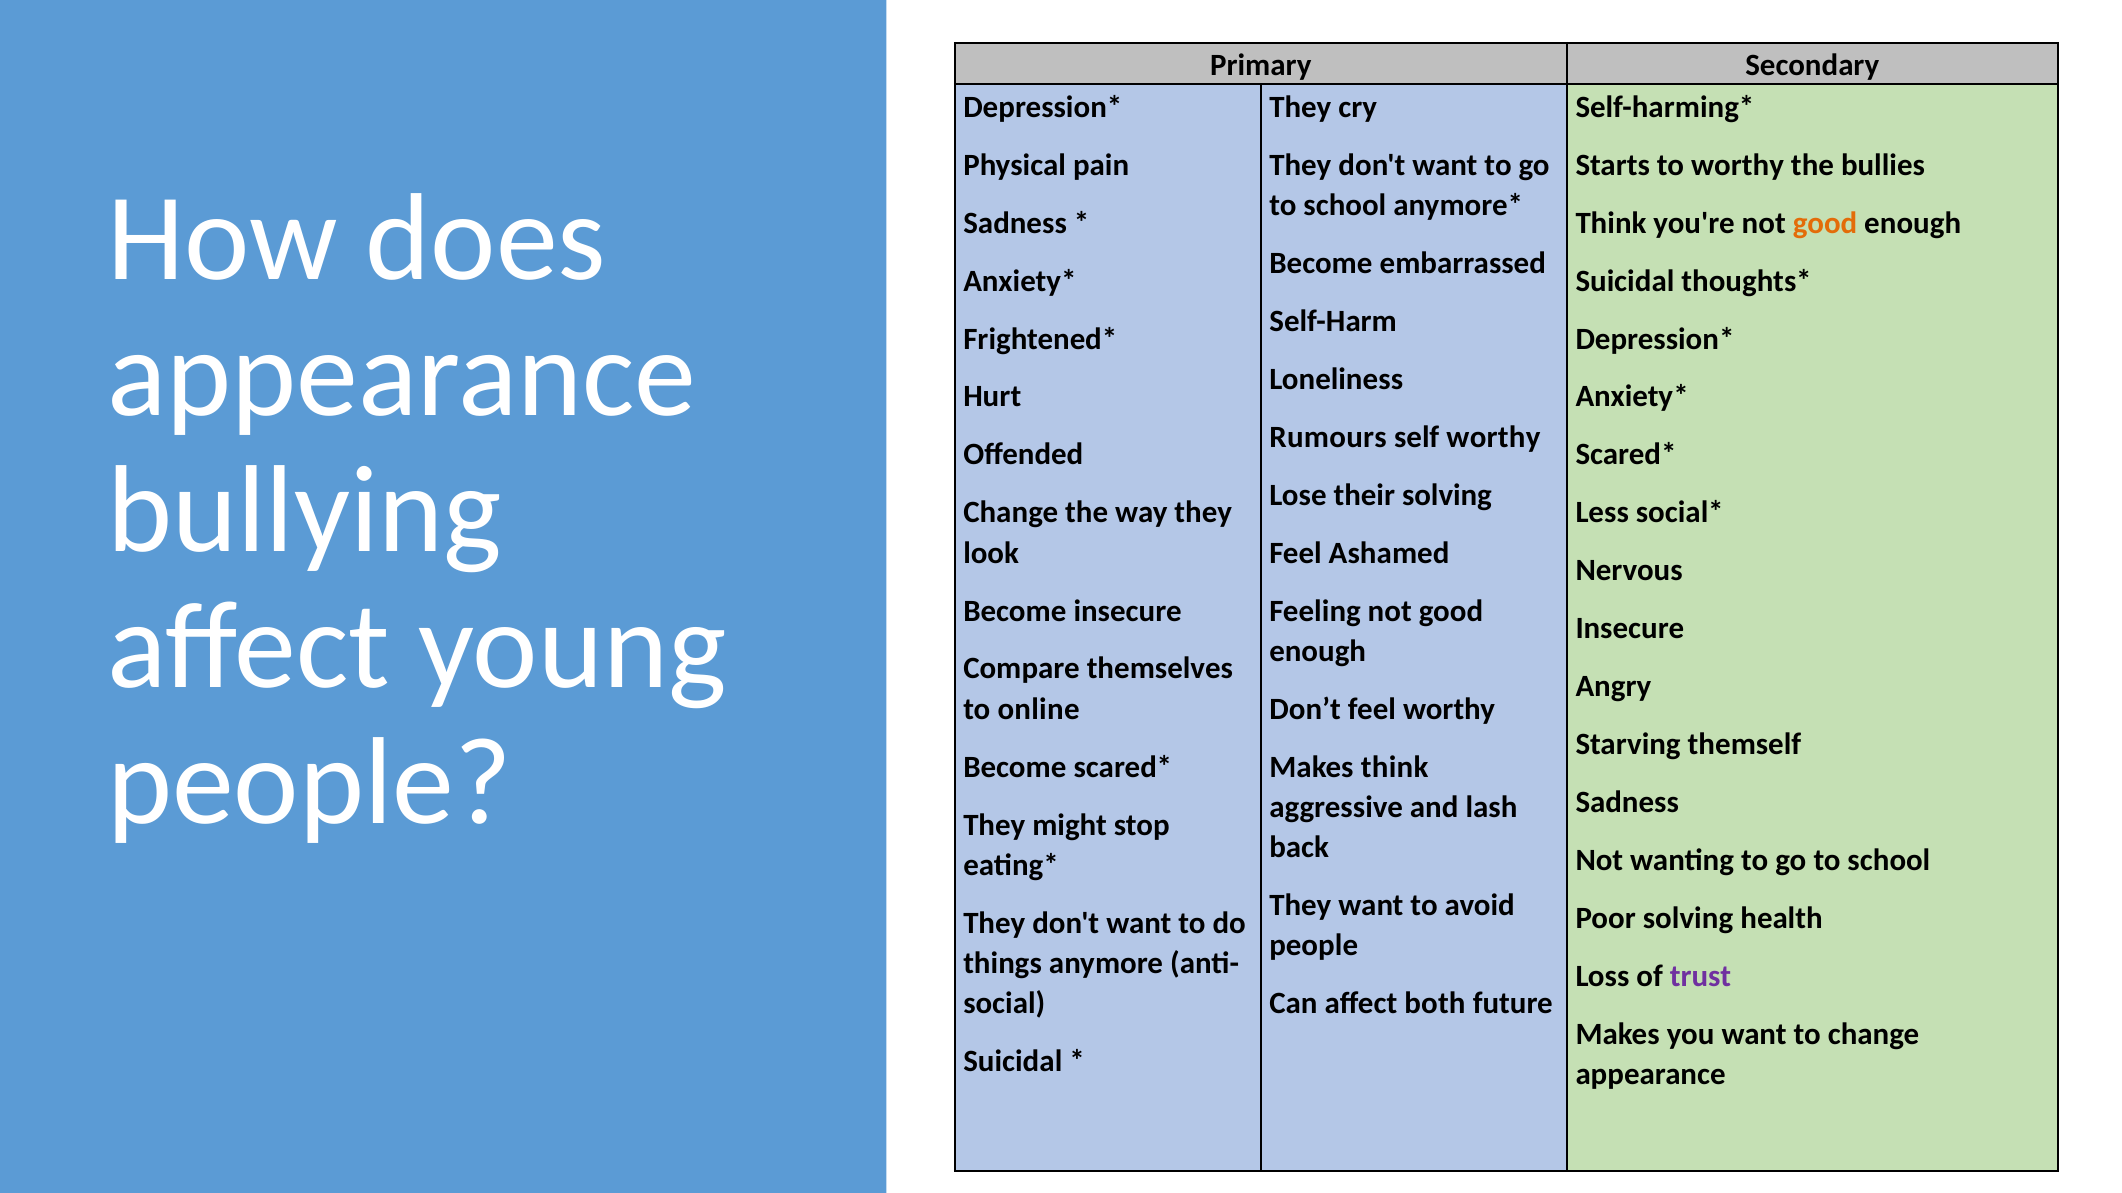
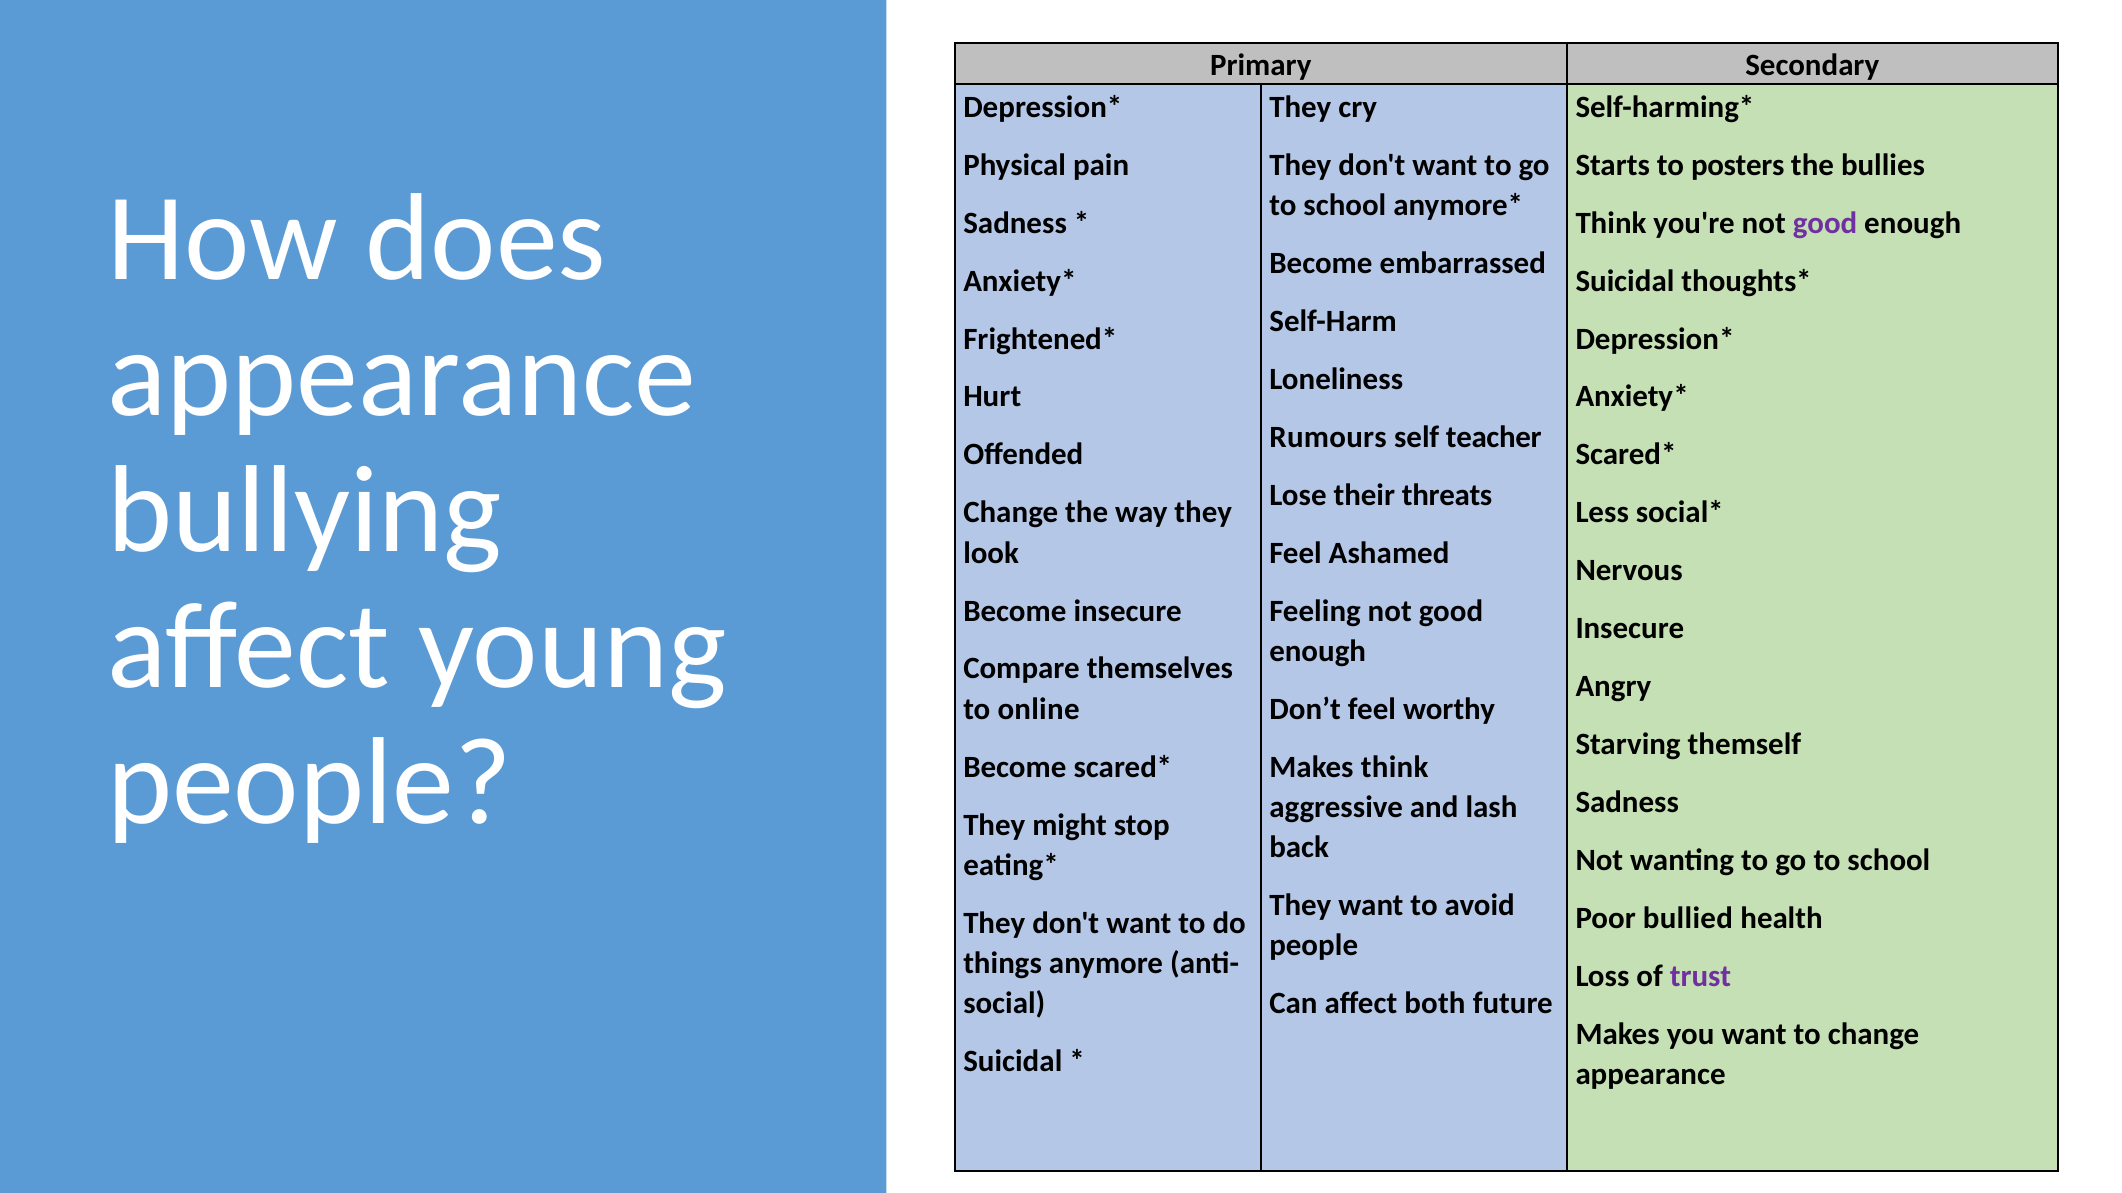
to worthy: worthy -> posters
good at (1825, 223) colour: orange -> purple
self worthy: worthy -> teacher
their solving: solving -> threats
Poor solving: solving -> bullied
